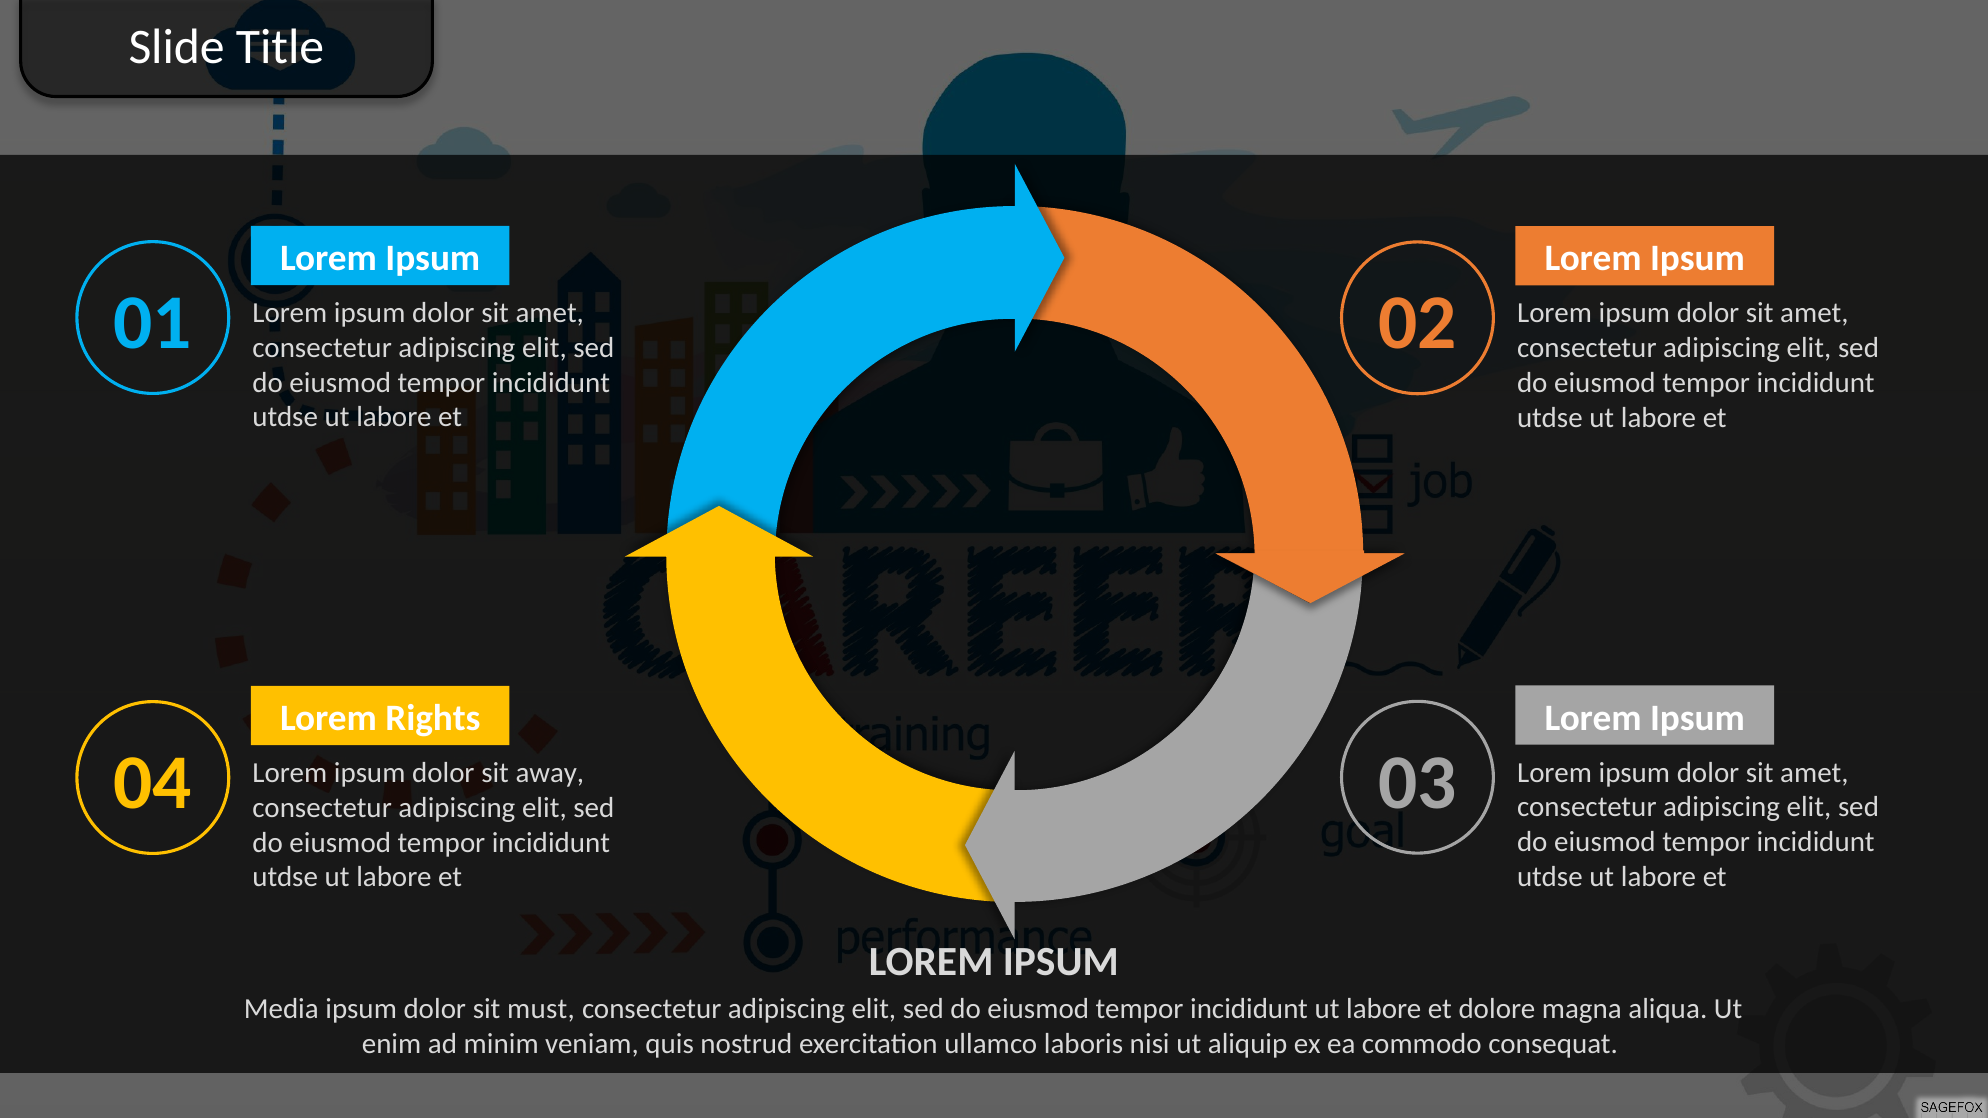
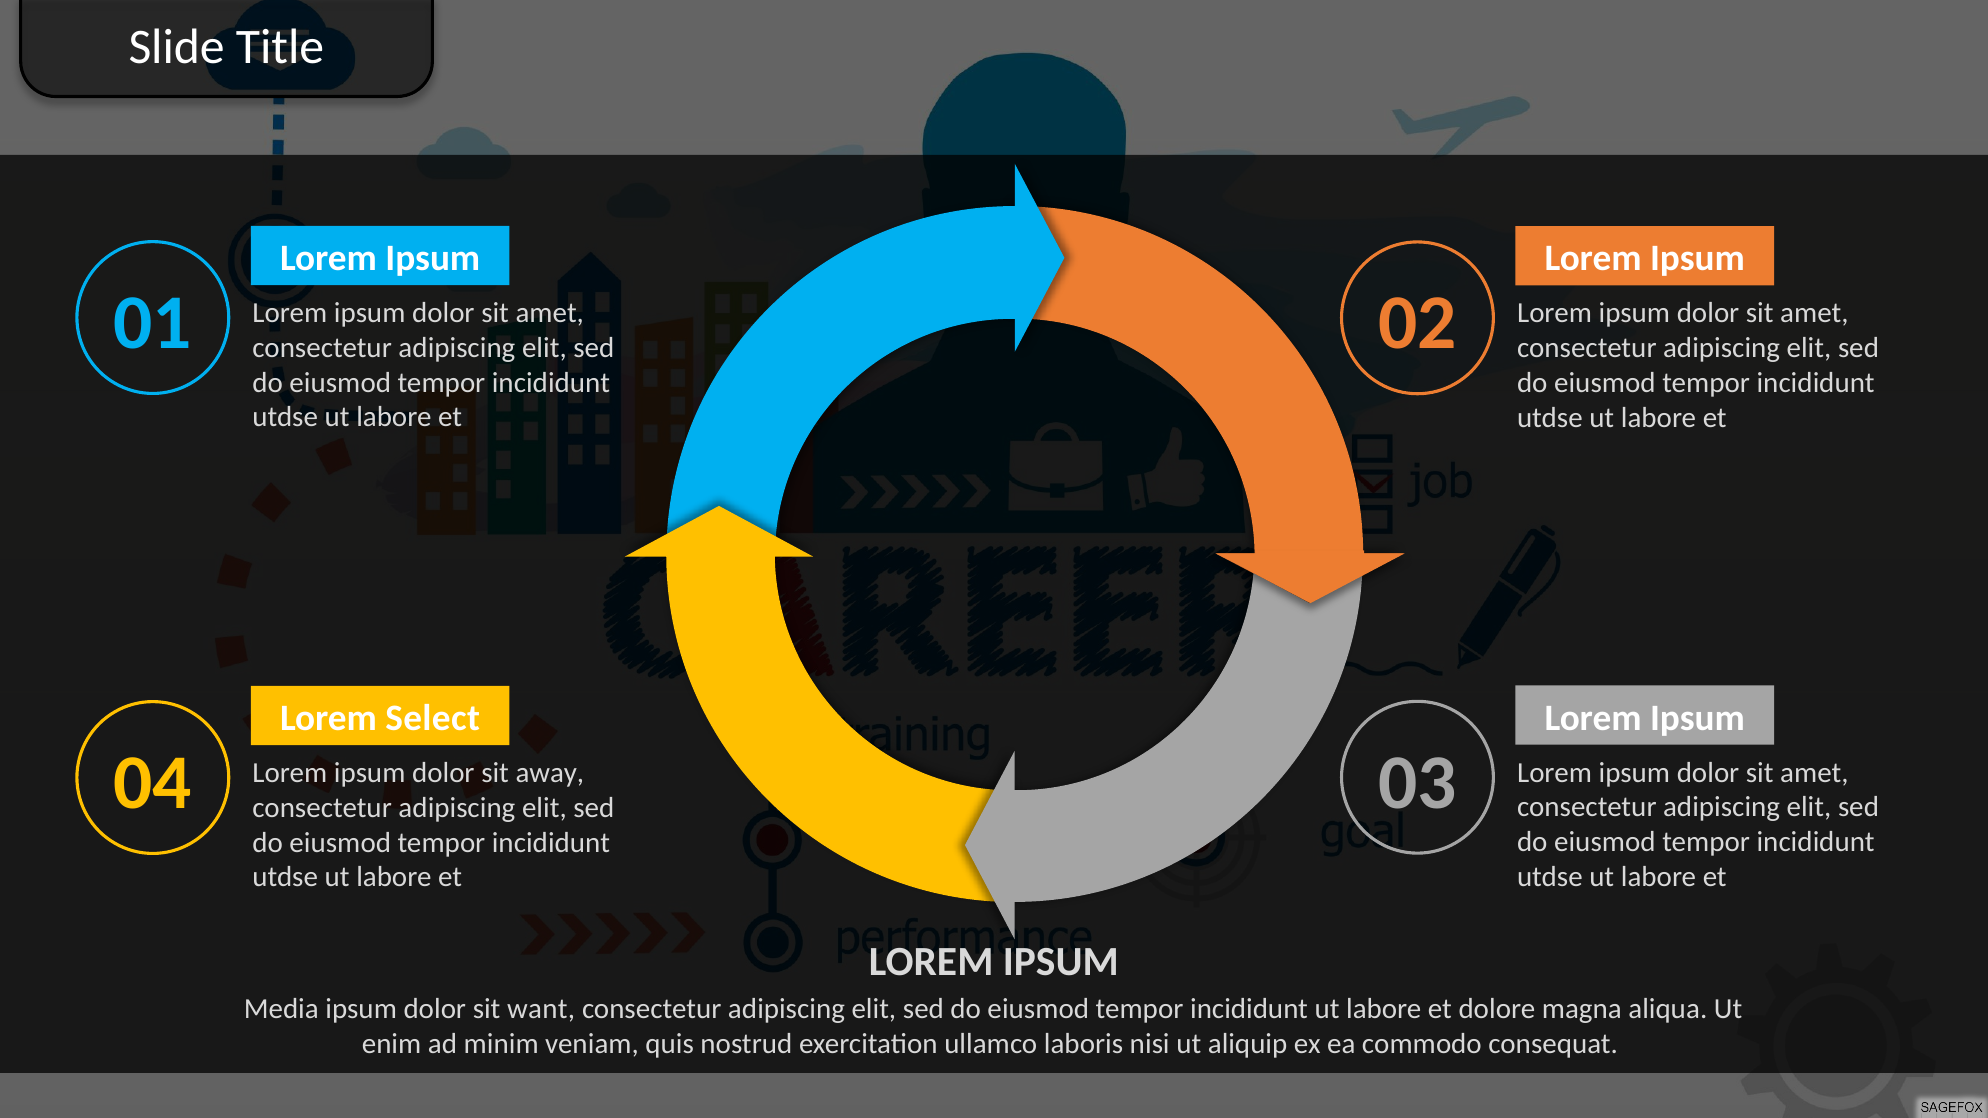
Rights: Rights -> Select
must: must -> want
